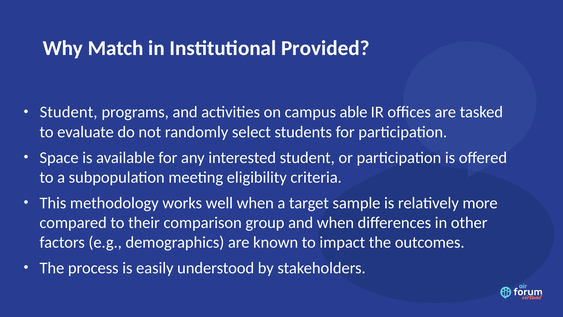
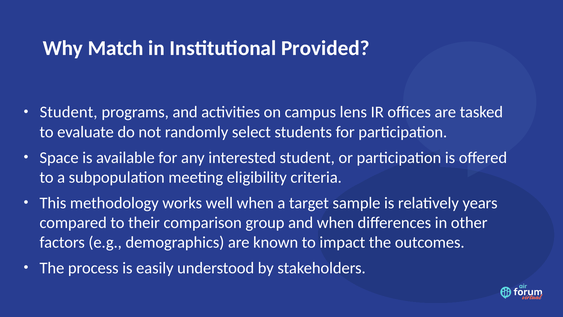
able: able -> lens
more: more -> years
